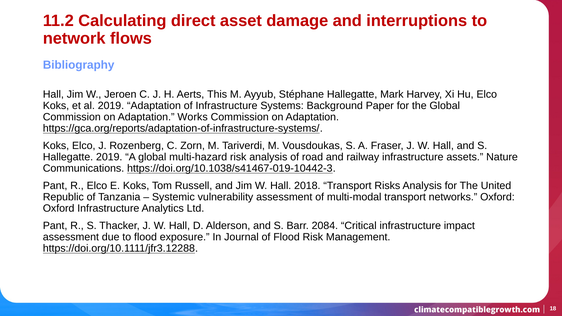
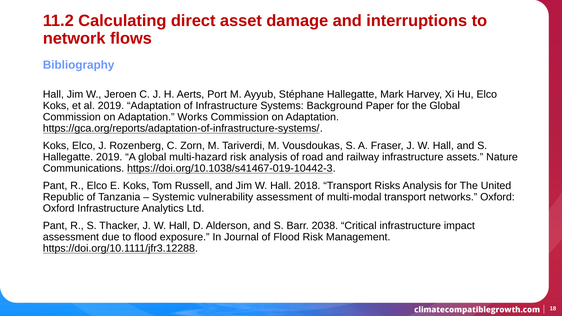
This: This -> Port
2084: 2084 -> 2038
